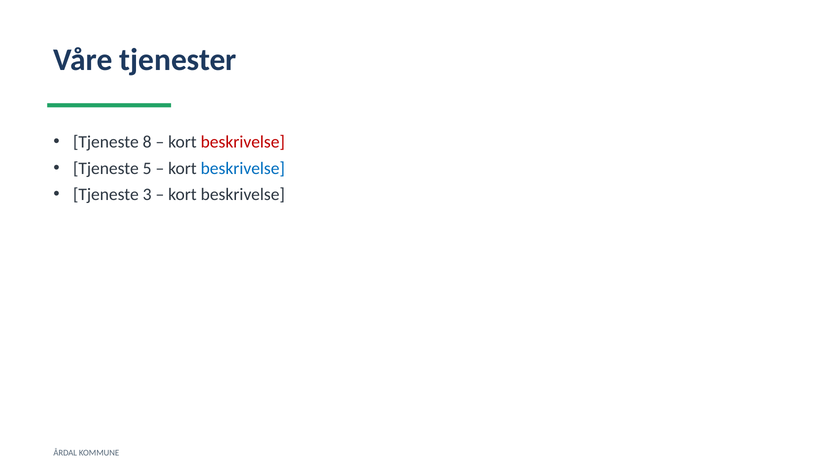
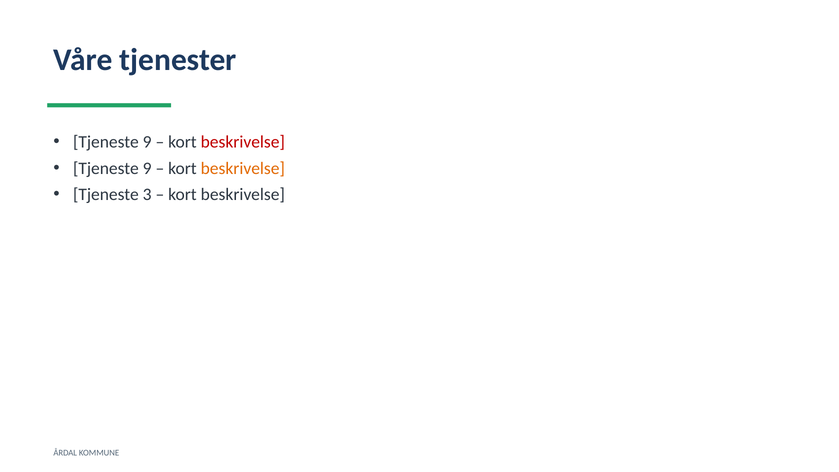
8 at (147, 142): 8 -> 9
5 at (147, 168): 5 -> 9
beskrivelse at (243, 168) colour: blue -> orange
